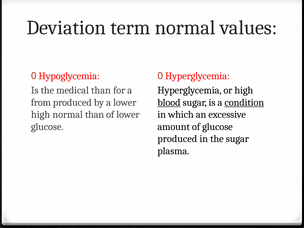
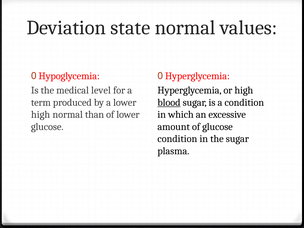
term: term -> state
medical than: than -> level
from: from -> term
condition at (244, 102) underline: present -> none
produced at (177, 139): produced -> condition
